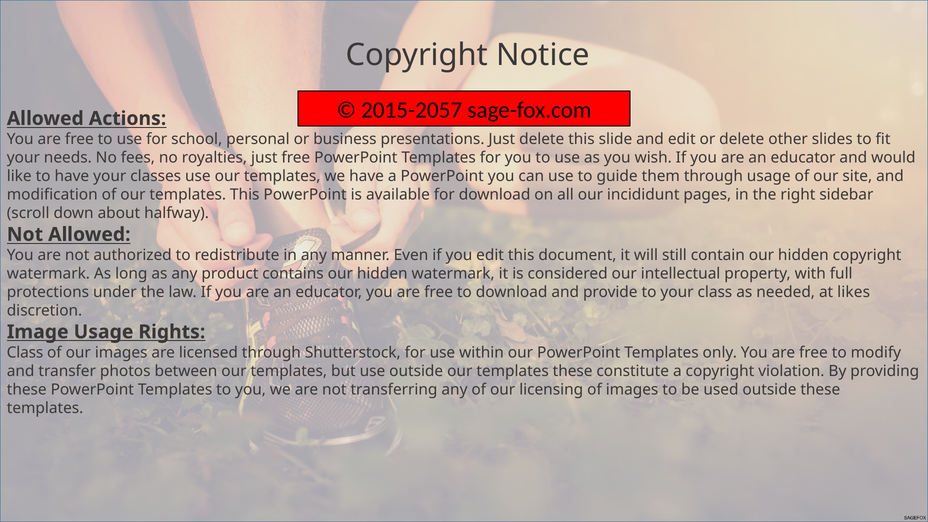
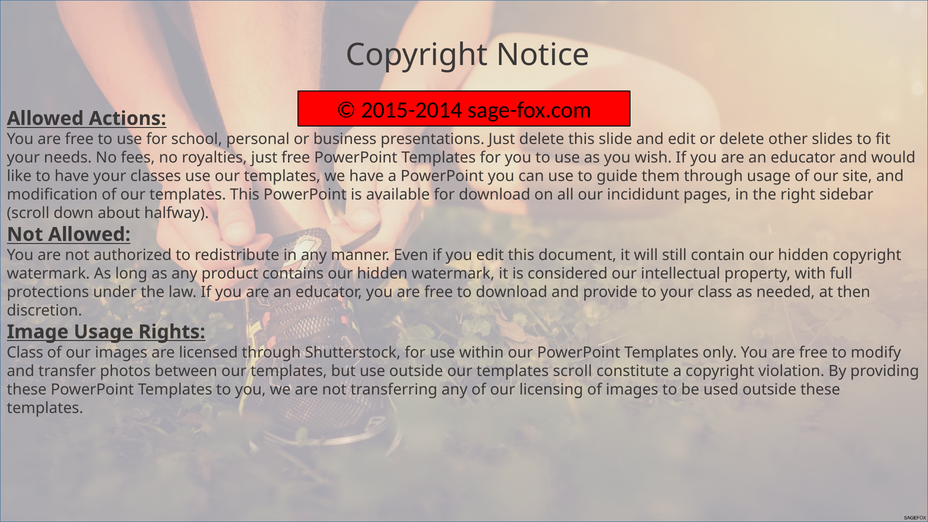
2015-2057: 2015-2057 -> 2015-2014
likes: likes -> then
templates these: these -> scroll
